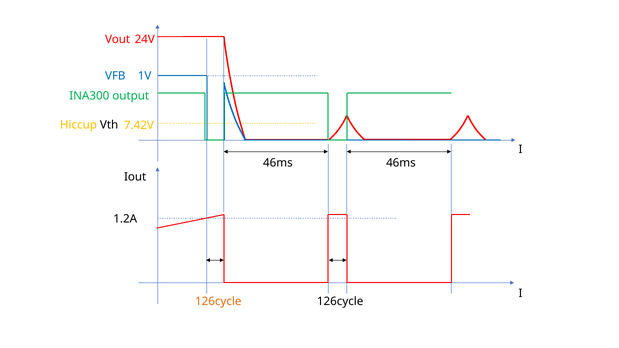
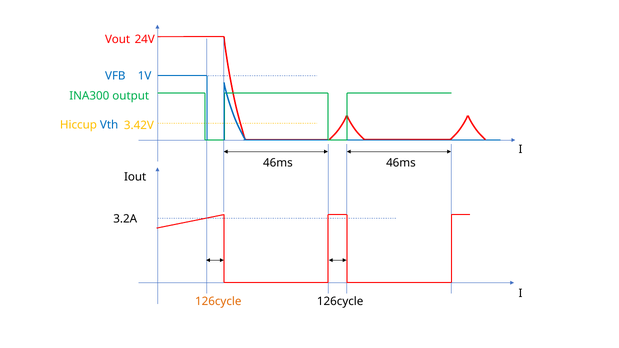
Vth colour: black -> blue
7.42V: 7.42V -> 3.42V
1.2A: 1.2A -> 3.2A
